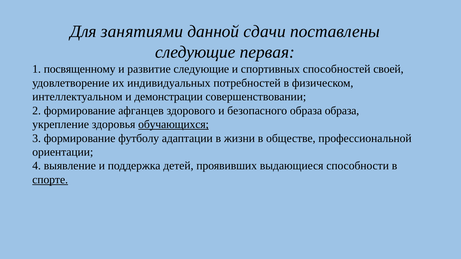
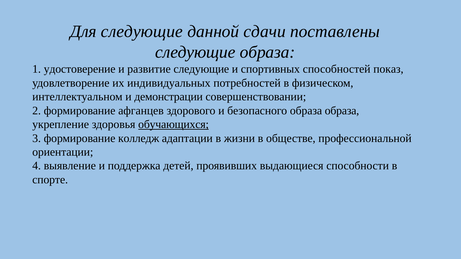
Для занятиями: занятиями -> следующие
следующие первая: первая -> образа
посвященному: посвященному -> удостоверение
своей: своей -> показ
футболу: футболу -> колледж
спорте underline: present -> none
